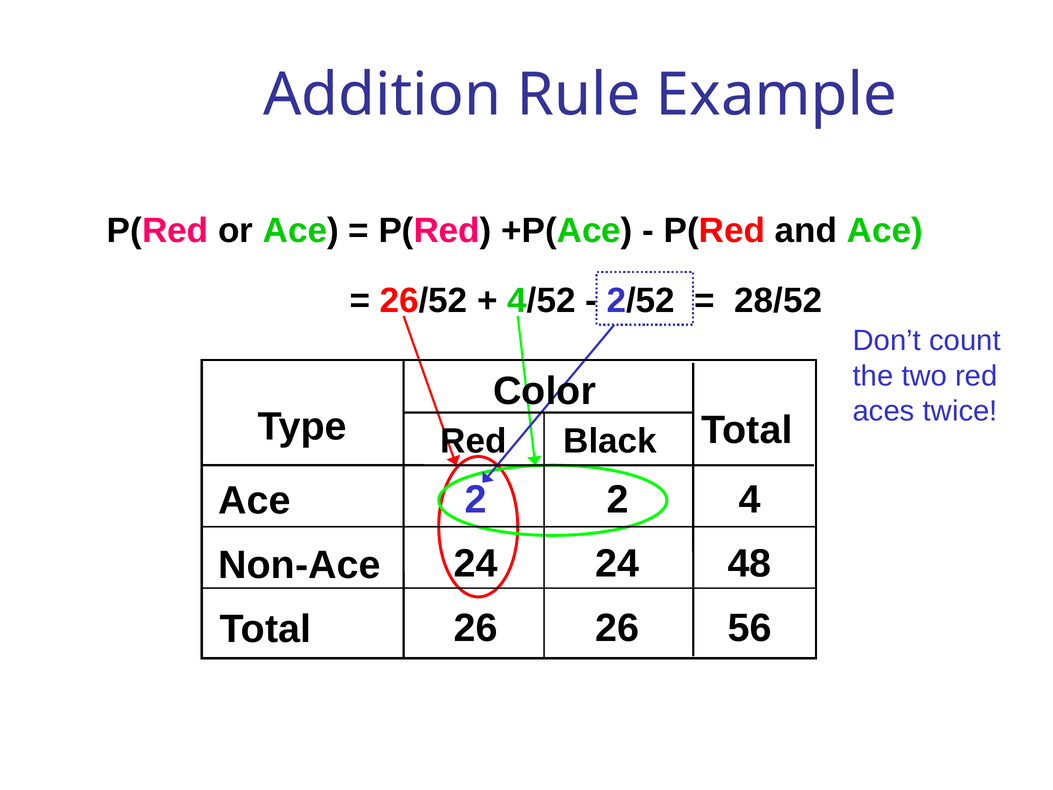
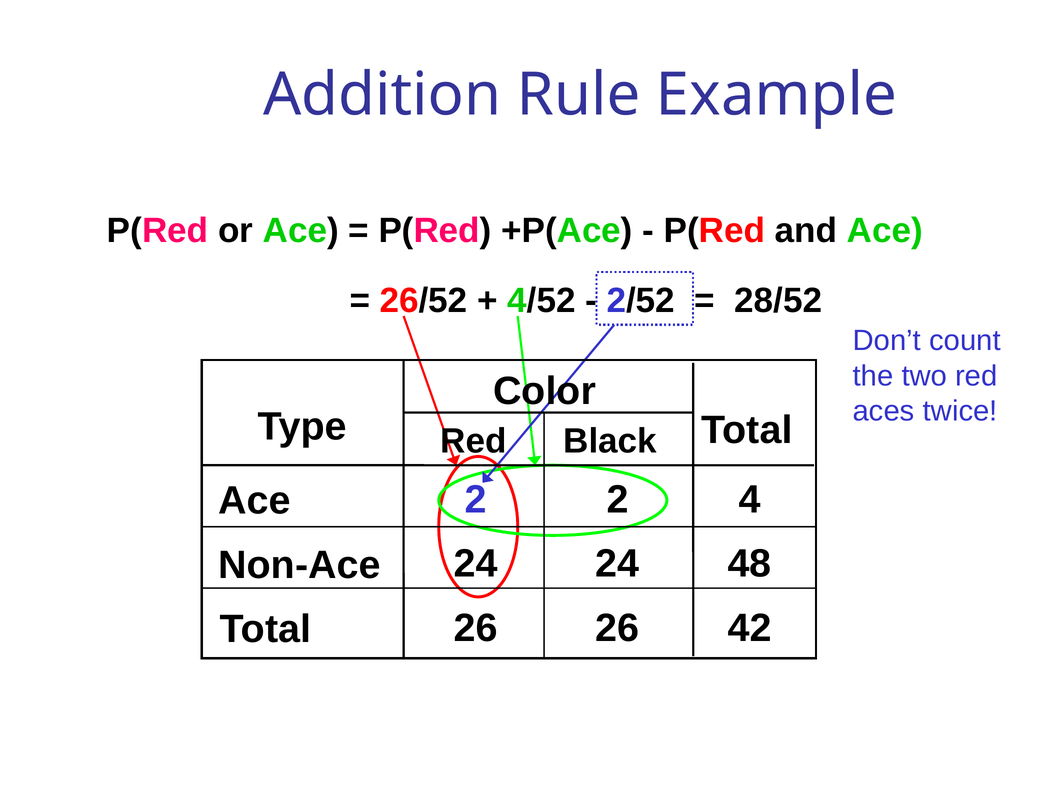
56: 56 -> 42
